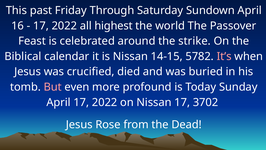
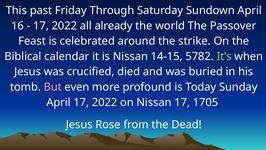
highest: highest -> already
It’s colour: pink -> light green
3702: 3702 -> 1705
